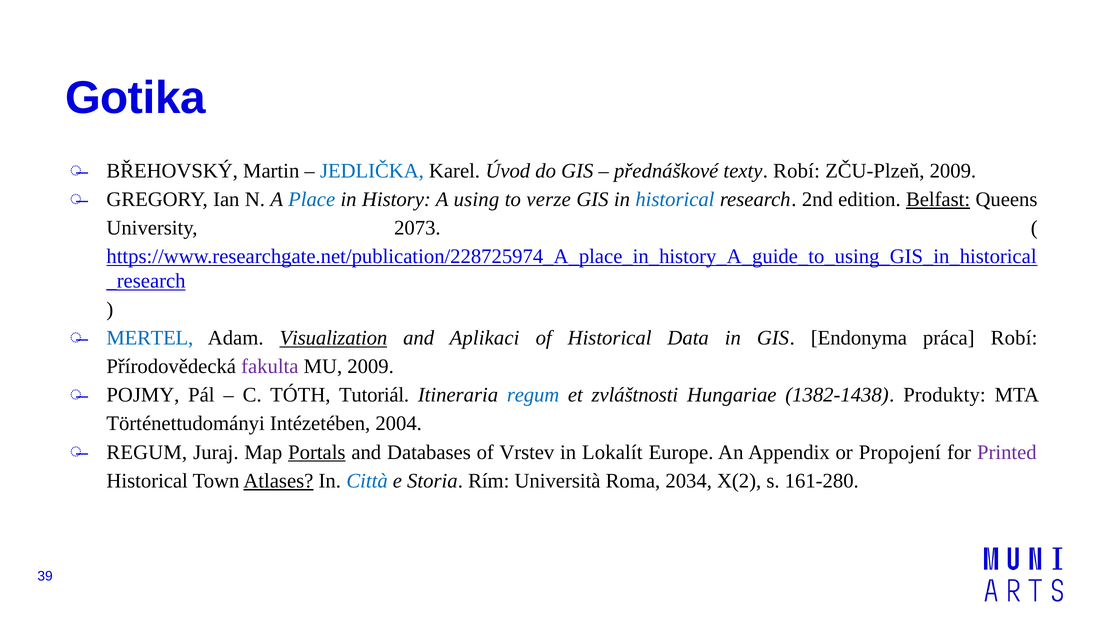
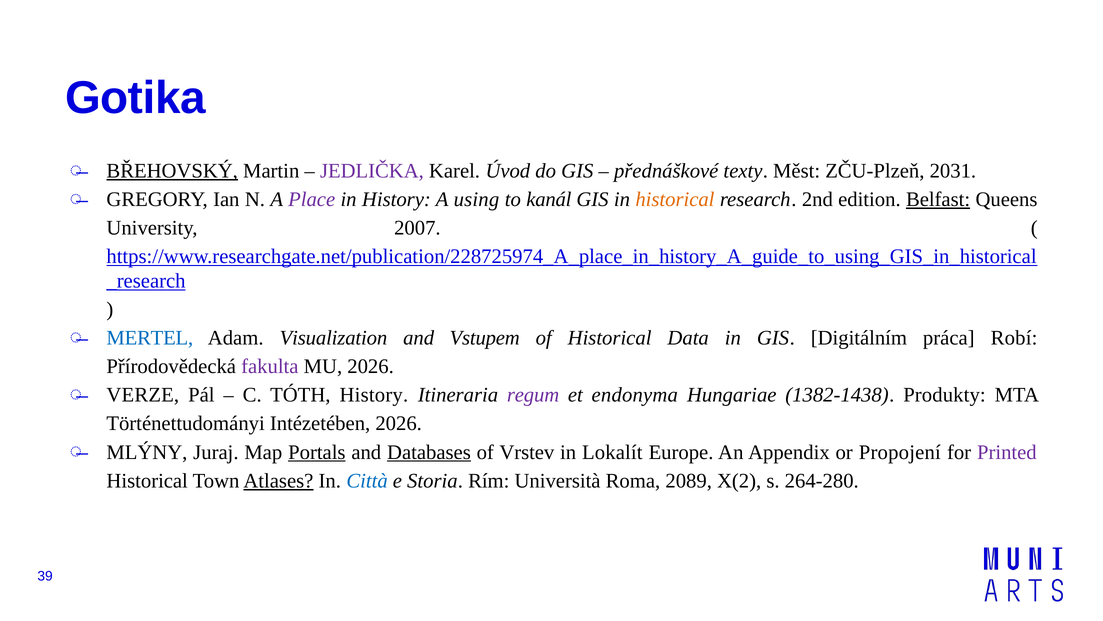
BŘEHOVSKÝ underline: none -> present
JEDLIČKA colour: blue -> purple
texty Robí: Robí -> Měst
ZČU-Plzeň 2009: 2009 -> 2031
Place colour: blue -> purple
verze: verze -> kanál
historical at (675, 199) colour: blue -> orange
2073: 2073 -> 2007
Visualization underline: present -> none
Aplikaci: Aplikaci -> Vstupem
Endonyma: Endonyma -> Digitálním
MU 2009: 2009 -> 2026
POJMY: POJMY -> VERZE
TÓTH Tutoriál: Tutoriál -> History
regum at (533, 395) colour: blue -> purple
zvláštnosti: zvláštnosti -> endonyma
Intézetében 2004: 2004 -> 2026
REGUM at (147, 452): REGUM -> MLÝNY
Databases underline: none -> present
2034: 2034 -> 2089
161-280: 161-280 -> 264-280
